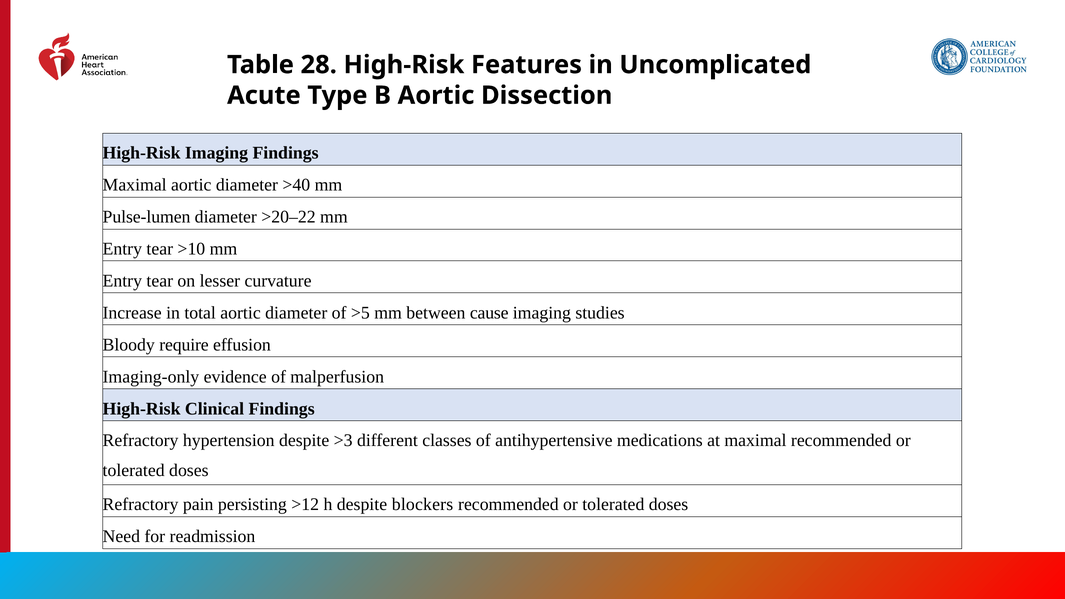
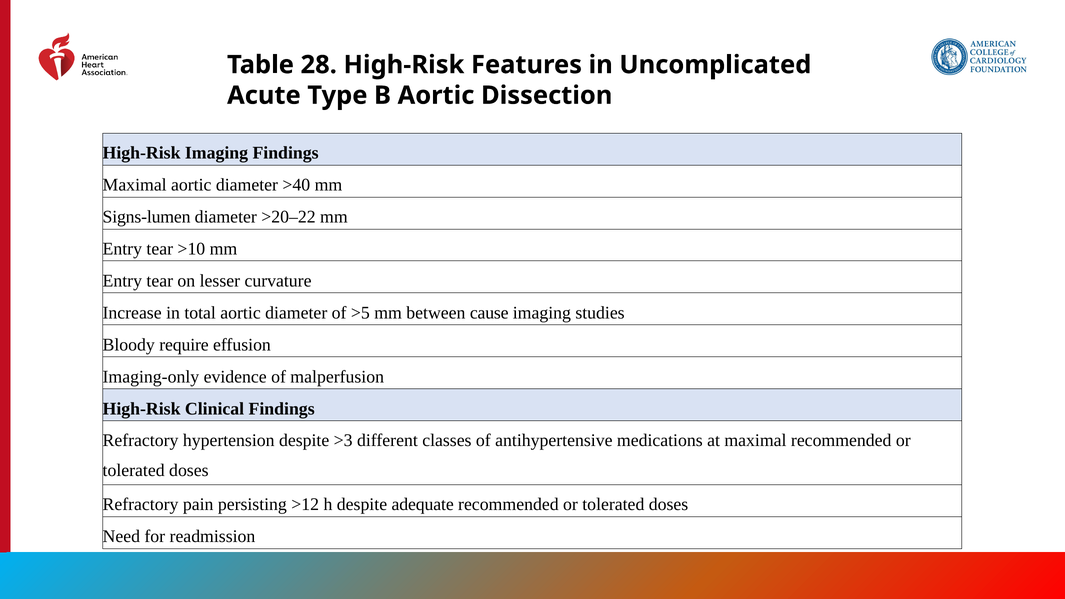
Pulse-lumen: Pulse-lumen -> Signs-lumen
blockers: blockers -> adequate
